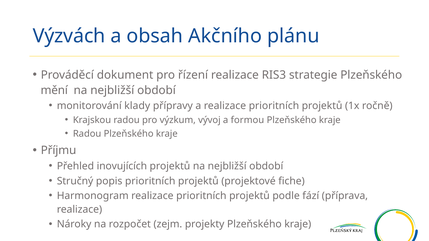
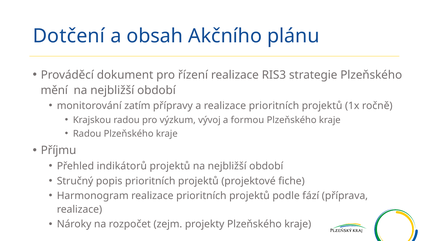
Výzvách: Výzvách -> Dotčení
klady: klady -> zatím
inovujících: inovujících -> indikátorů
